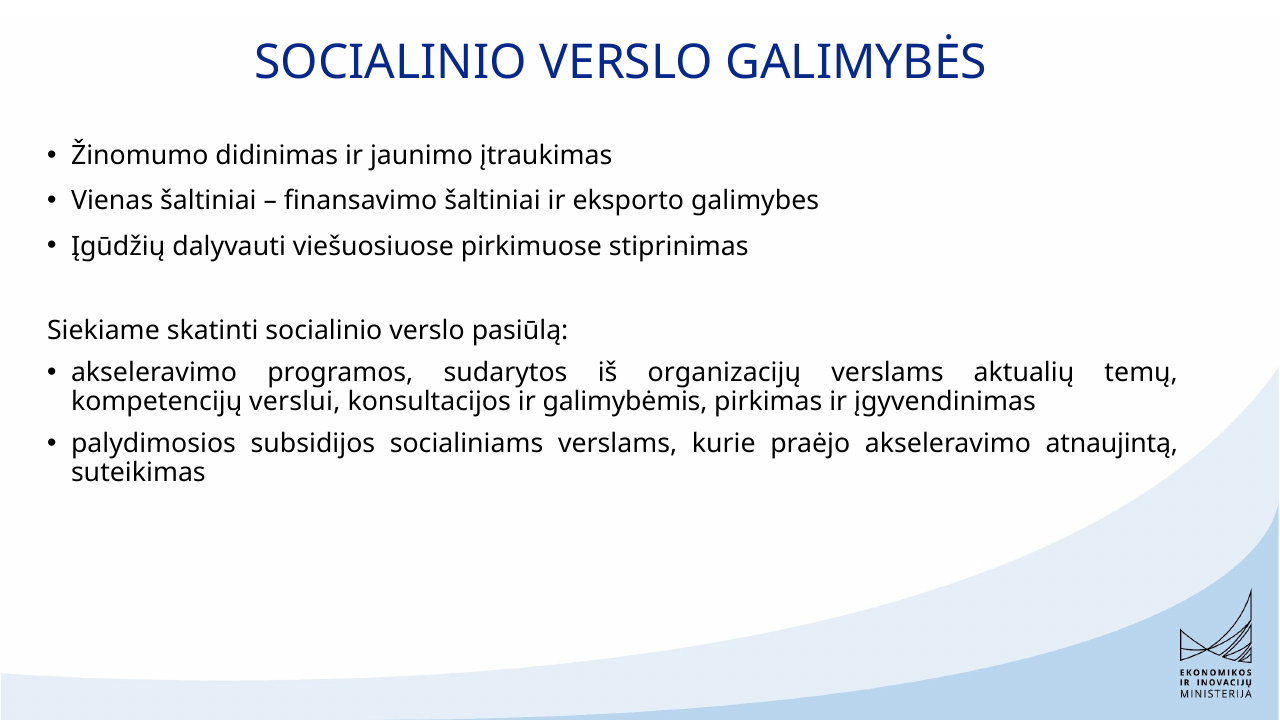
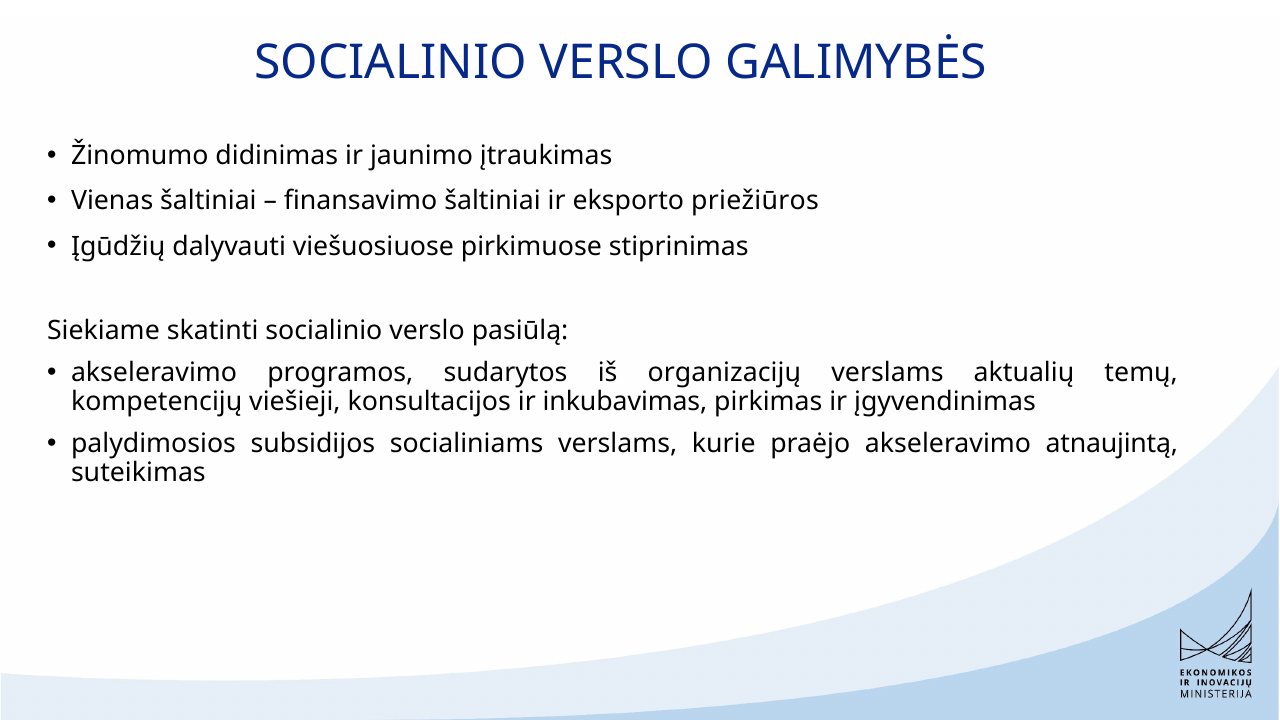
galimybes: galimybes -> priežiūros
verslui: verslui -> viešieji
galimybėmis: galimybėmis -> inkubavimas
